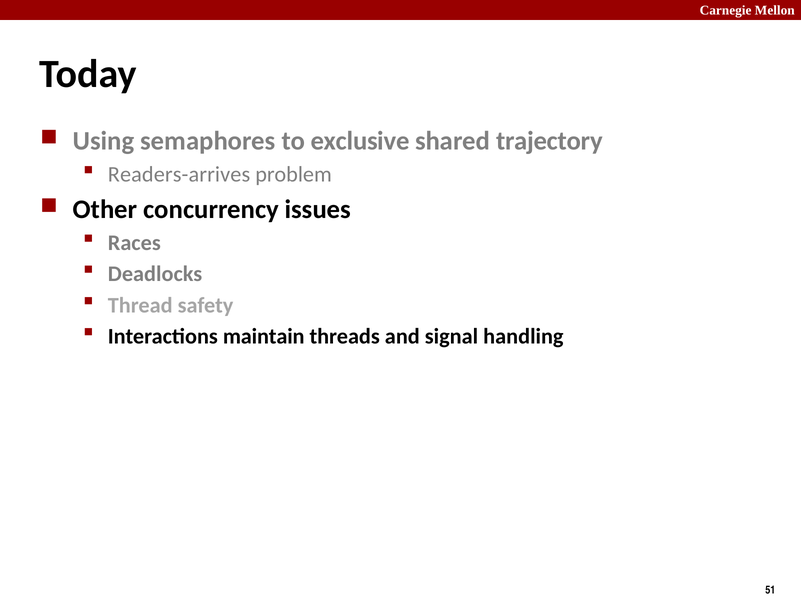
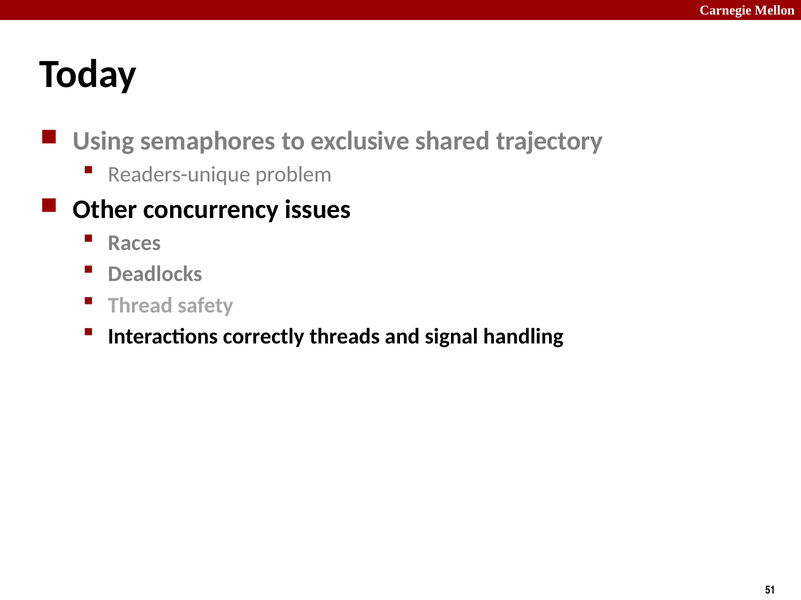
Readers-arrives: Readers-arrives -> Readers-unique
maintain: maintain -> correctly
